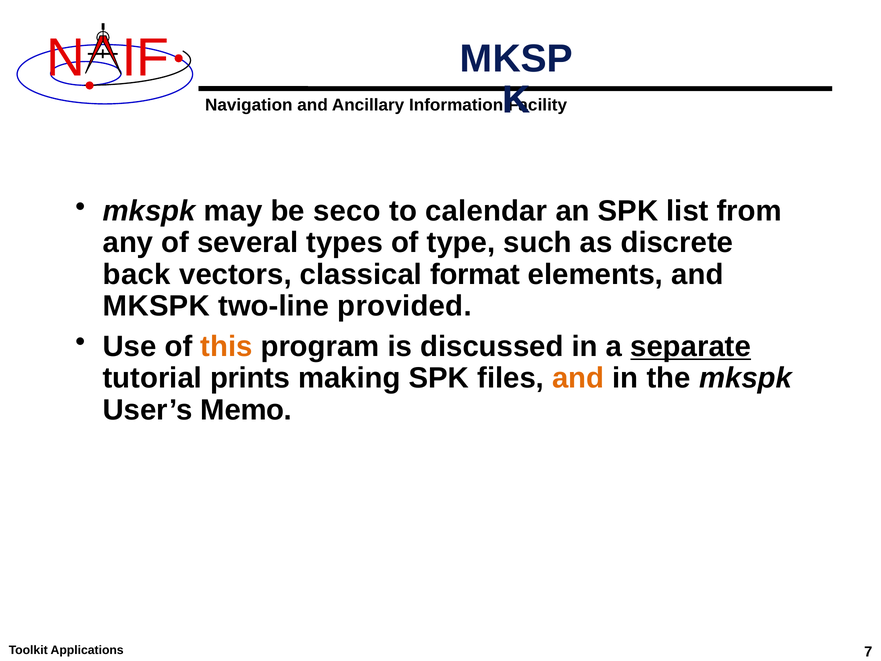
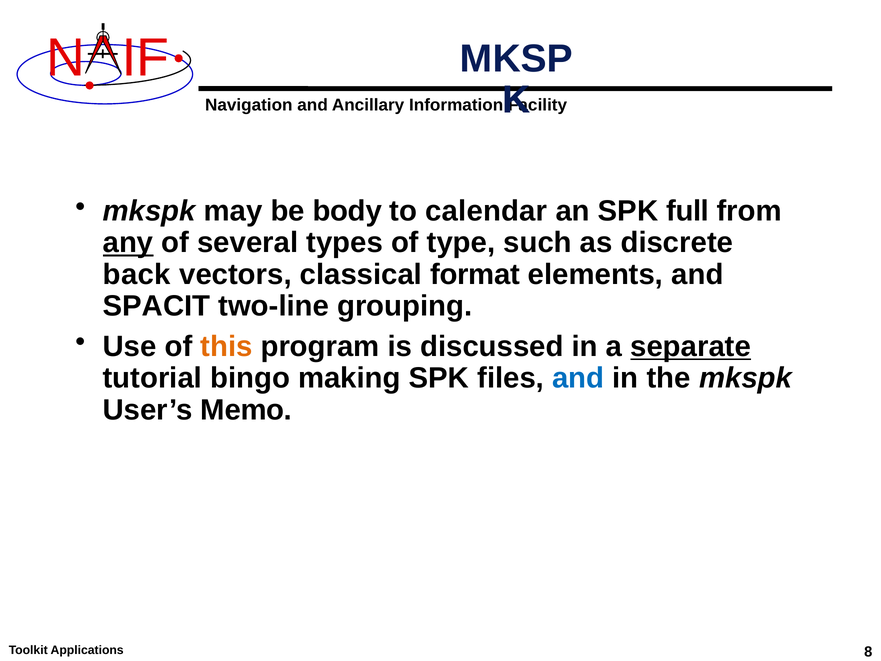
seco: seco -> body
list: list -> full
any underline: none -> present
MKSPK at (156, 306): MKSPK -> SPACIT
provided: provided -> grouping
prints: prints -> bingo
and at (578, 378) colour: orange -> blue
7: 7 -> 8
